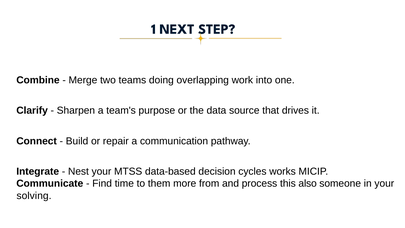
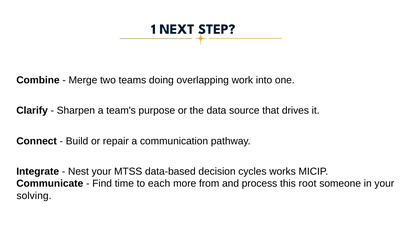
them: them -> each
also: also -> root
